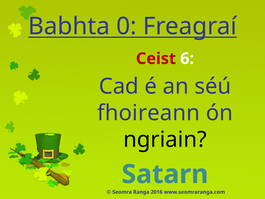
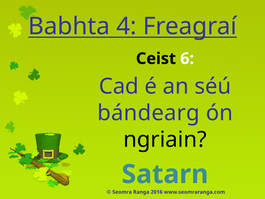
0: 0 -> 4
Ceist colour: red -> black
fhoireann: fhoireann -> bándearg
